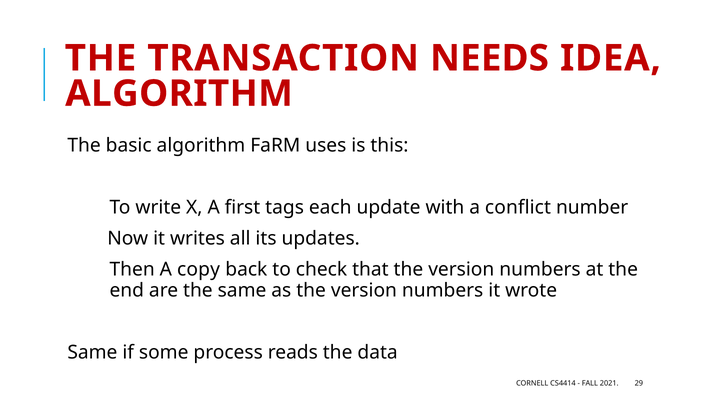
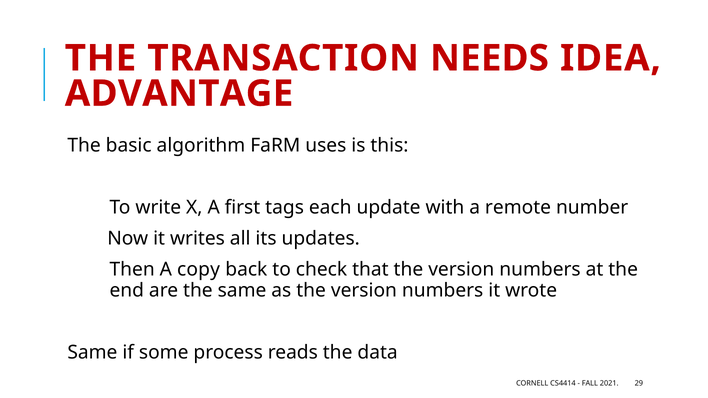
ALGORITHM at (179, 94): ALGORITHM -> ADVANTAGE
conflict: conflict -> remote
